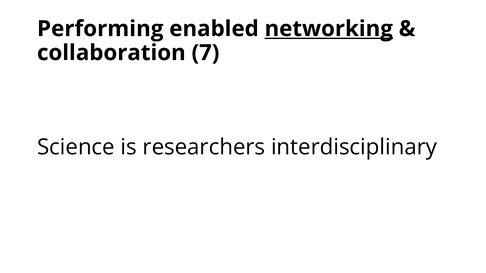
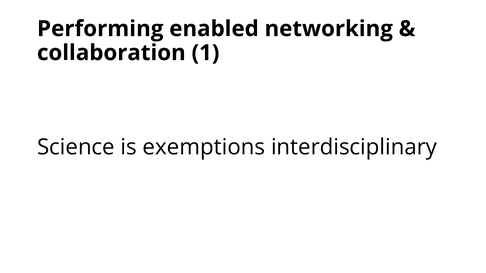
networking underline: present -> none
7: 7 -> 1
researchers: researchers -> exemptions
